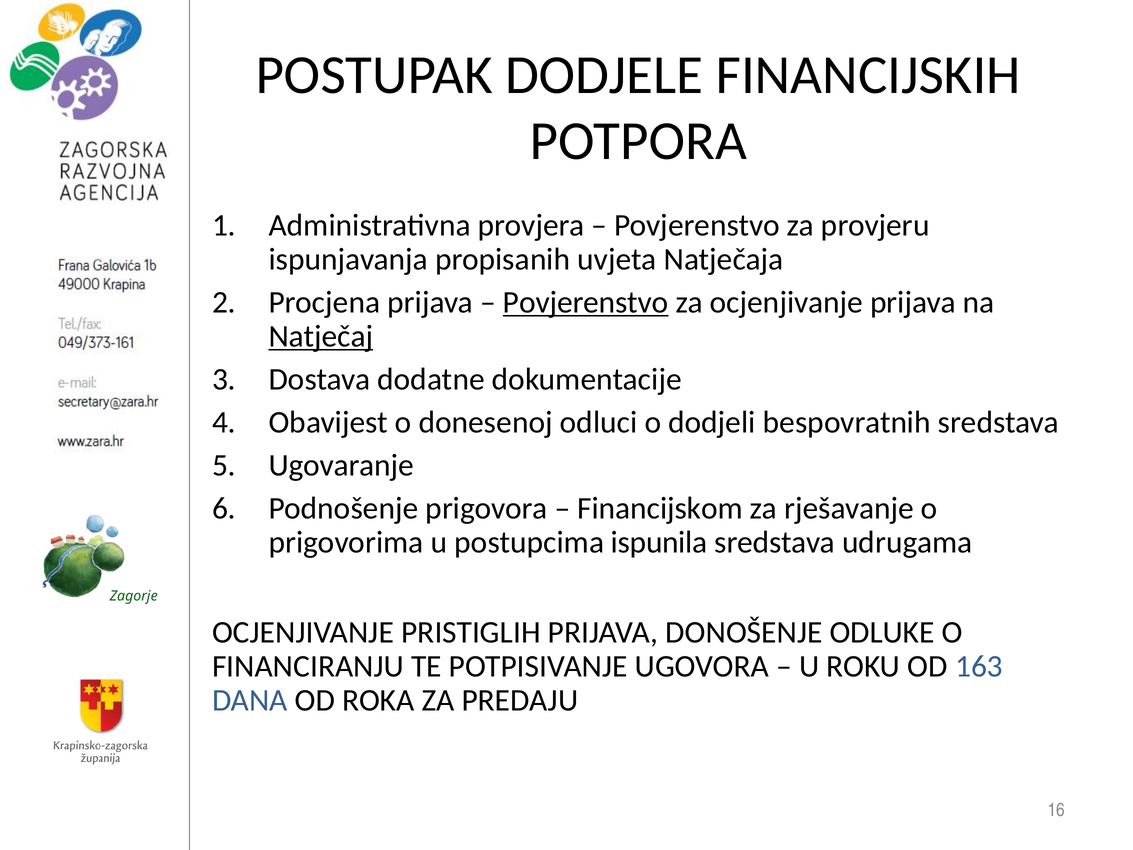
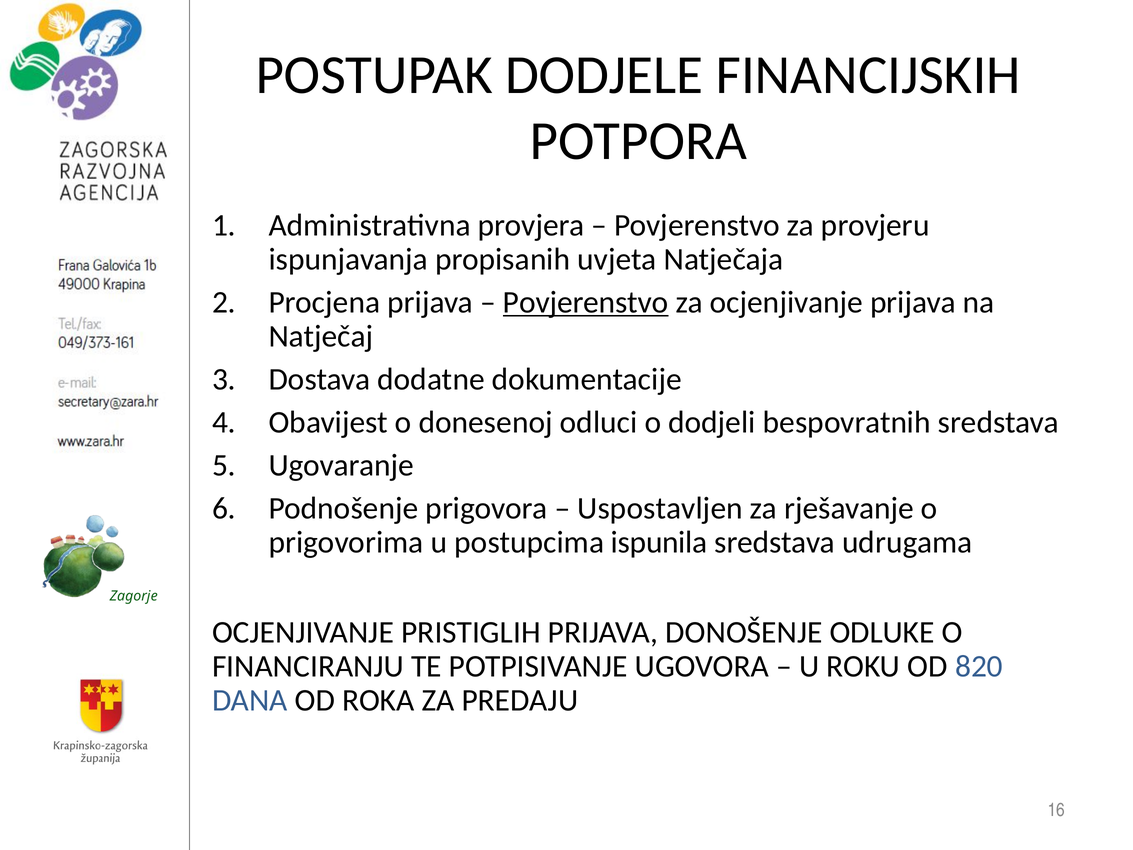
Natječaj underline: present -> none
Financijskom: Financijskom -> Uspostavljen
163: 163 -> 820
